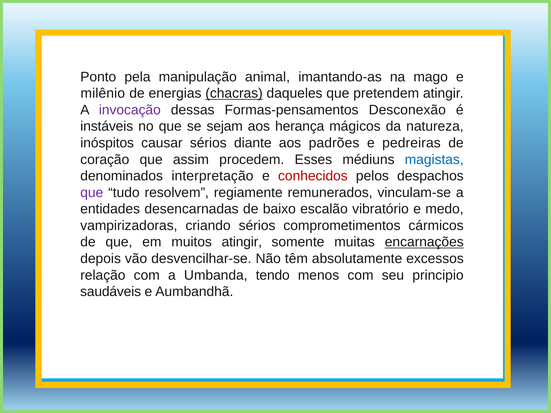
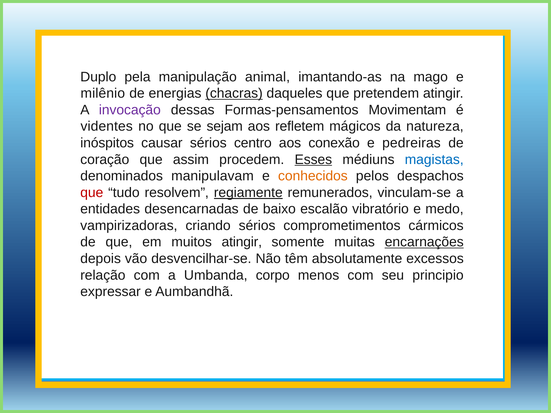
Ponto: Ponto -> Duplo
Desconexão: Desconexão -> Movimentam
instáveis: instáveis -> videntes
herança: herança -> refletem
diante: diante -> centro
padrões: padrões -> conexão
Esses underline: none -> present
interpretação: interpretação -> manipulavam
conhecidos colour: red -> orange
que at (92, 193) colour: purple -> red
regiamente underline: none -> present
tendo: tendo -> corpo
saudáveis: saudáveis -> expressar
